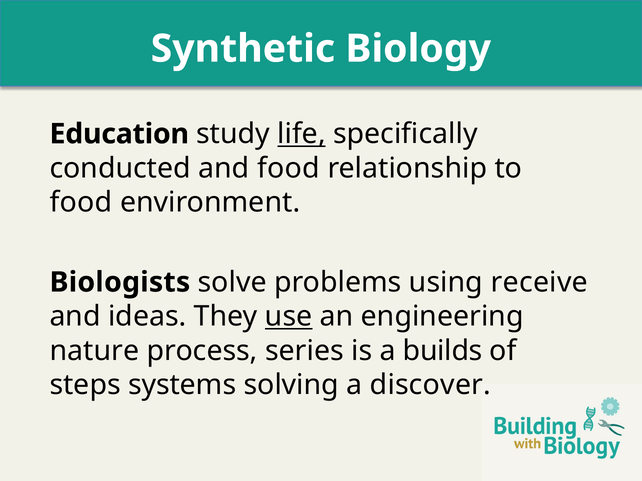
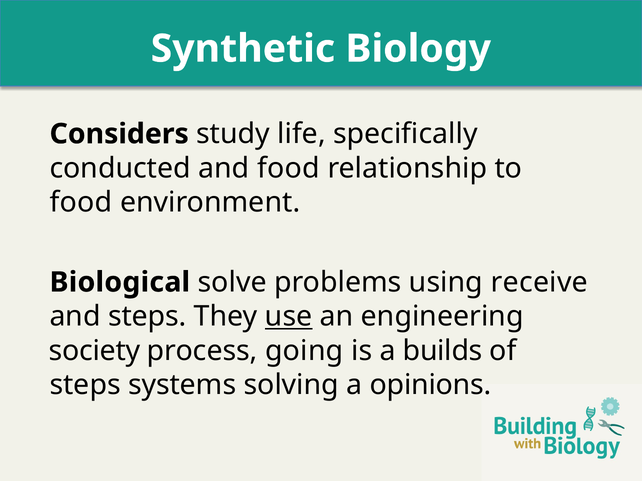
Education: Education -> Considers
life underline: present -> none
Biologists: Biologists -> Biological
and ideas: ideas -> steps
nature: nature -> society
series: series -> going
discover: discover -> opinions
